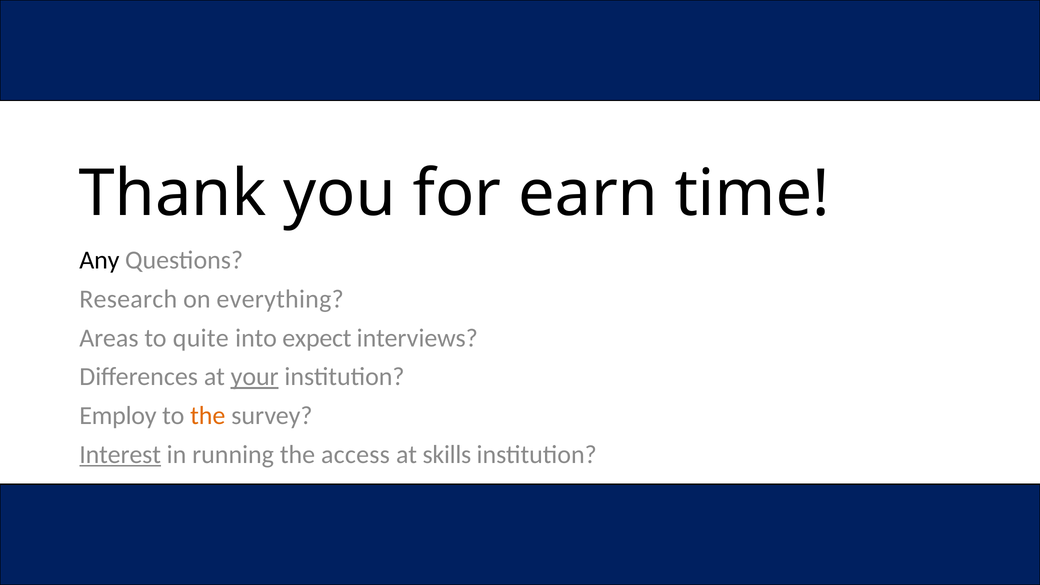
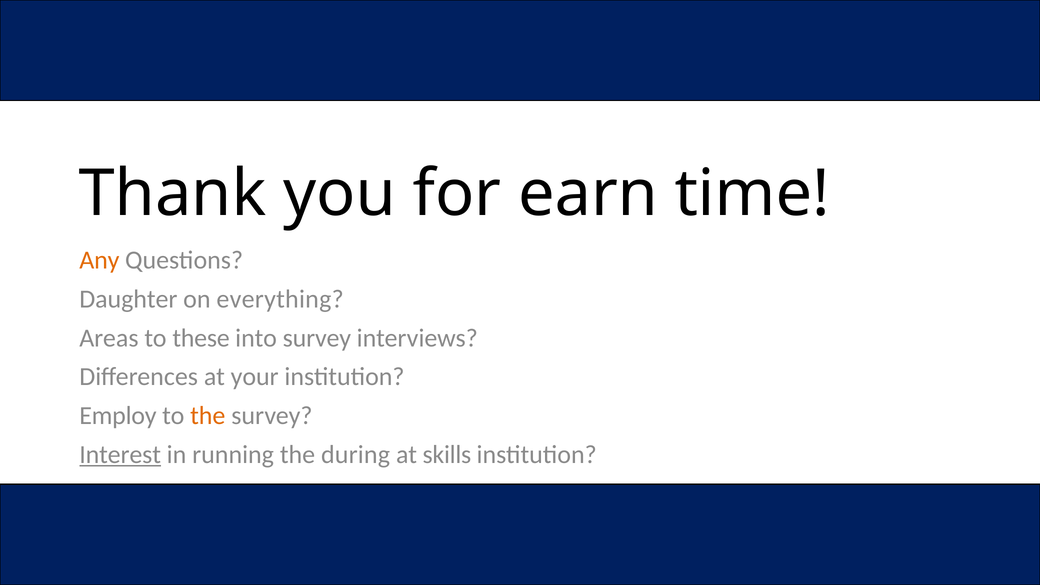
Any colour: black -> orange
Research: Research -> Daughter
quite: quite -> these
into expect: expect -> survey
your underline: present -> none
access: access -> during
